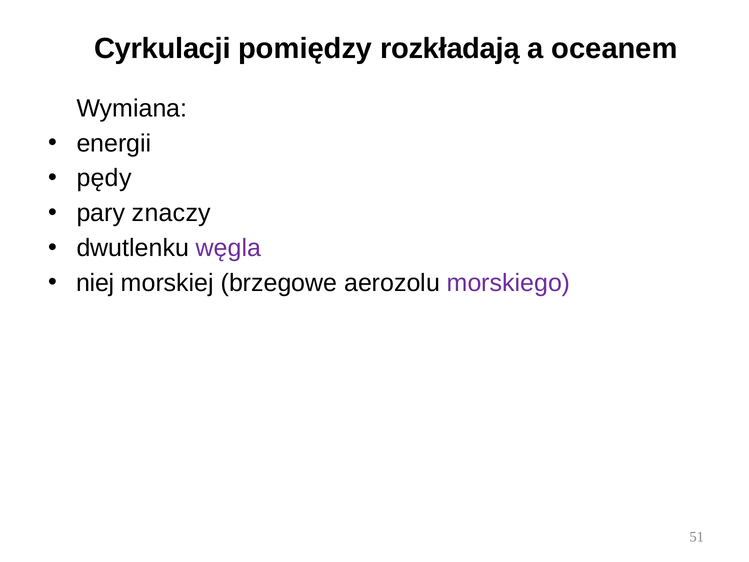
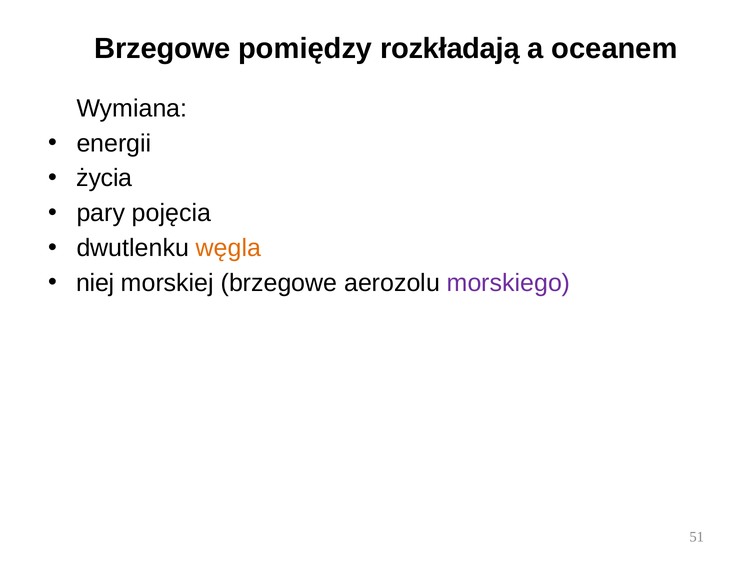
Cyrkulacji at (162, 49): Cyrkulacji -> Brzegowe
pędy: pędy -> życia
znaczy: znaczy -> pojęcia
węgla colour: purple -> orange
